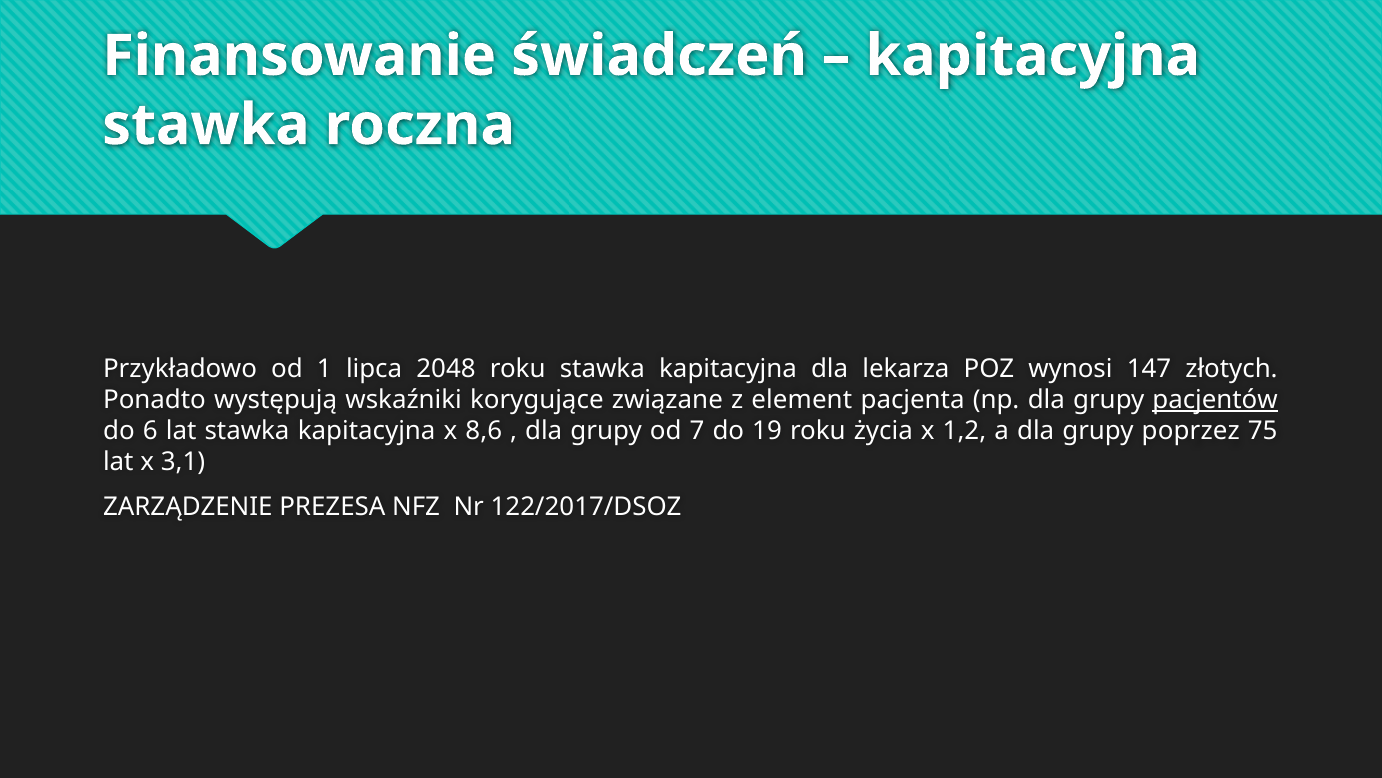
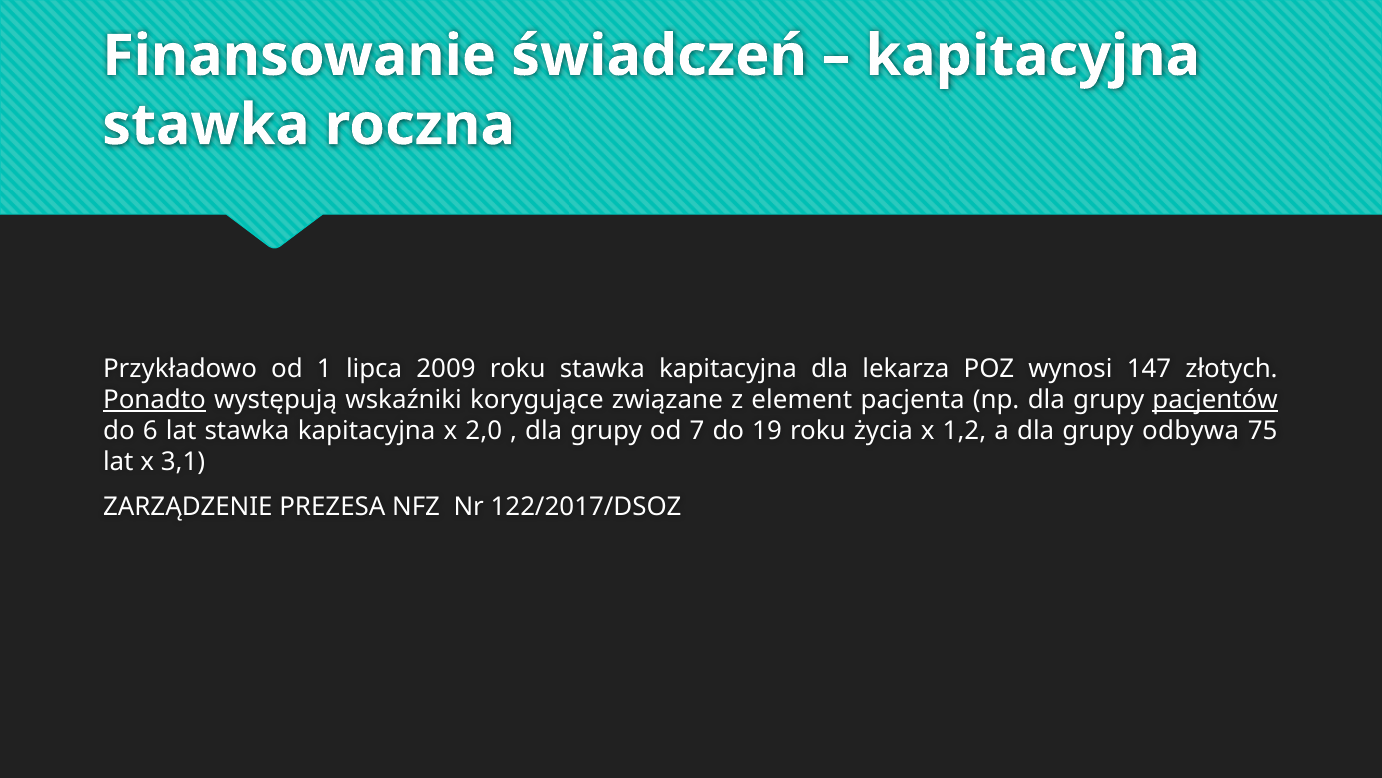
2048: 2048 -> 2009
Ponadto underline: none -> present
8,6: 8,6 -> 2,0
poprzez: poprzez -> odbywa
